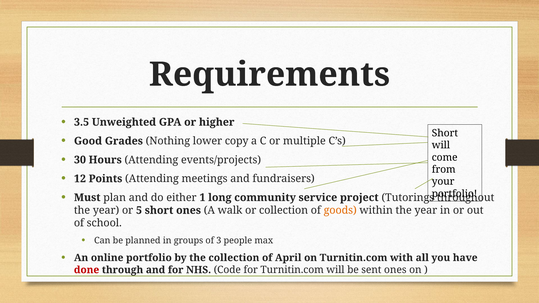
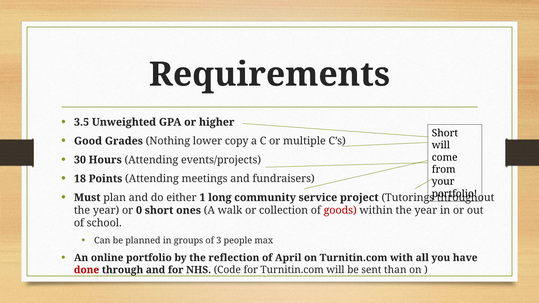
12: 12 -> 18
5: 5 -> 0
goods colour: orange -> red
the collection: collection -> reflection
sent ones: ones -> than
